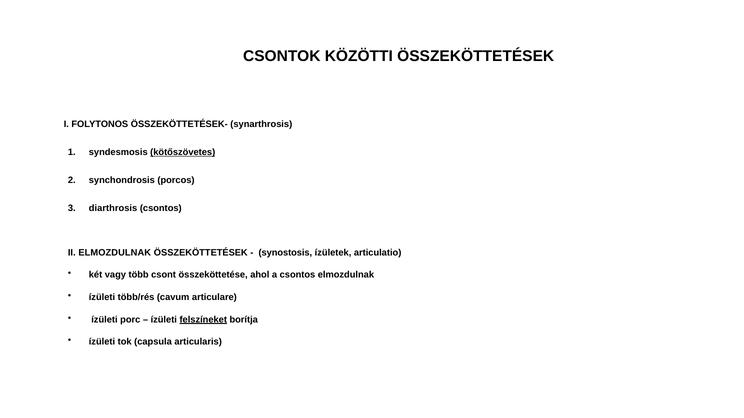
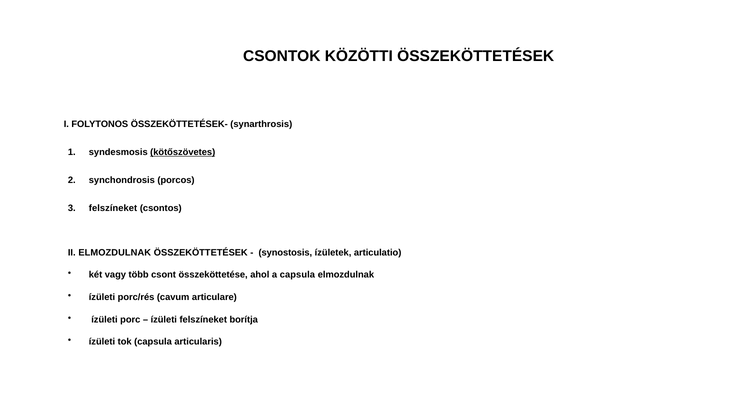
diarthrosis at (113, 208): diarthrosis -> felszíneket
a csontos: csontos -> capsula
több/rés: több/rés -> porc/rés
felszíneket at (203, 320) underline: present -> none
